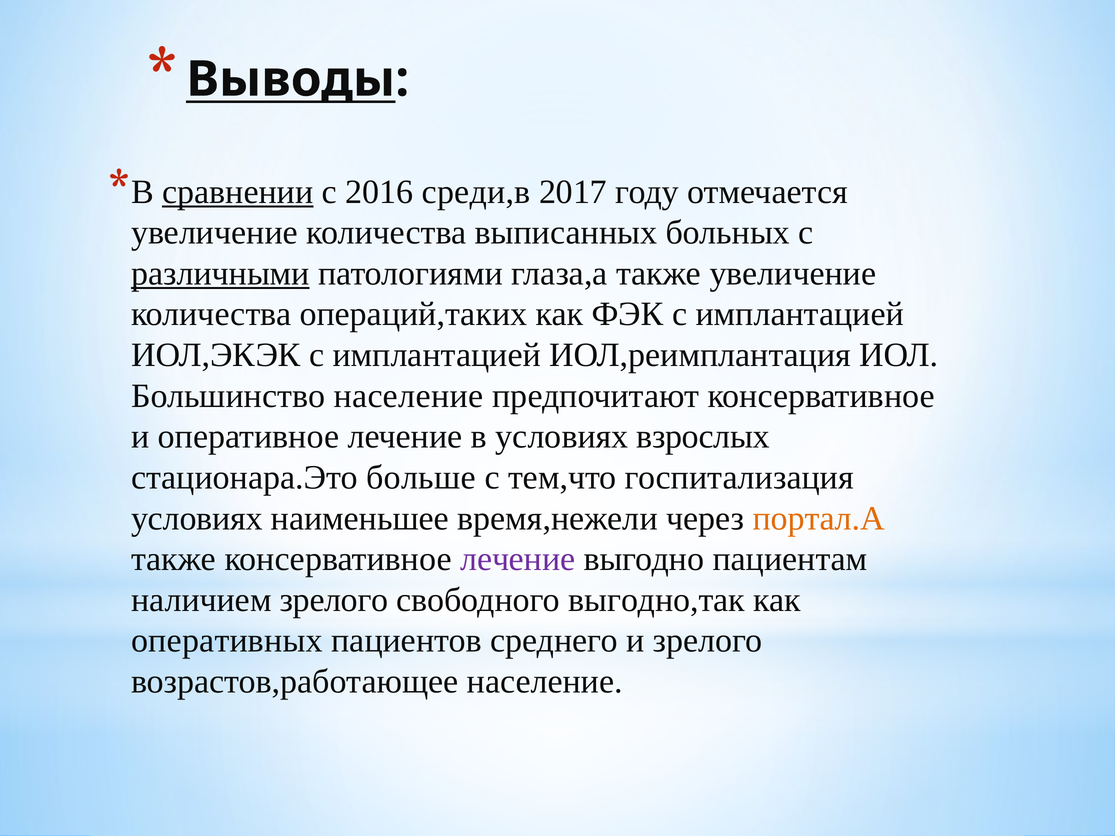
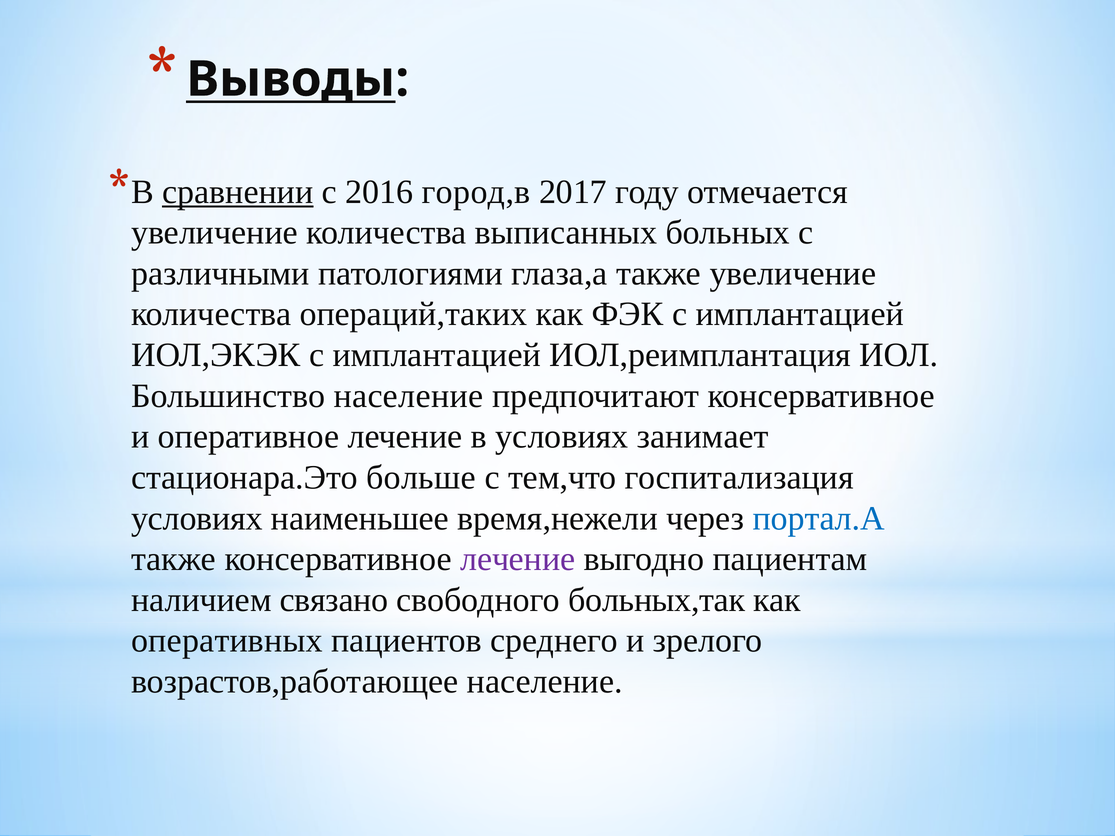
среди,в: среди,в -> город,в
различными underline: present -> none
взрослых: взрослых -> занимает
портал.А colour: orange -> blue
наличием зрелого: зрелого -> связано
выгодно,так: выгодно,так -> больных,так
